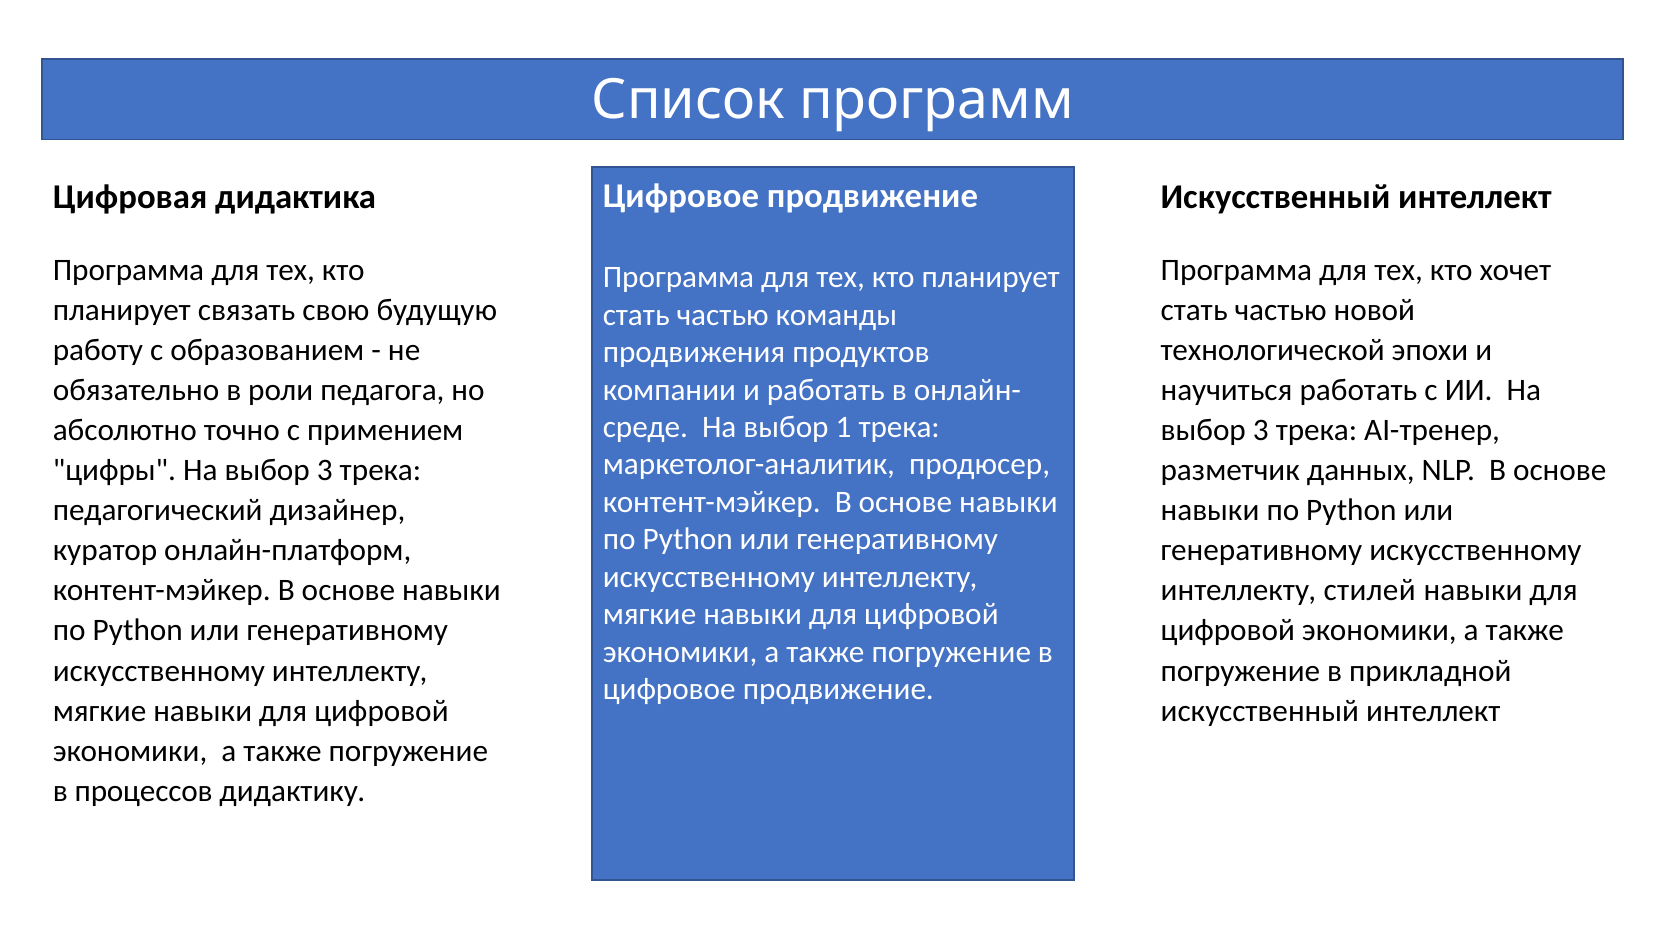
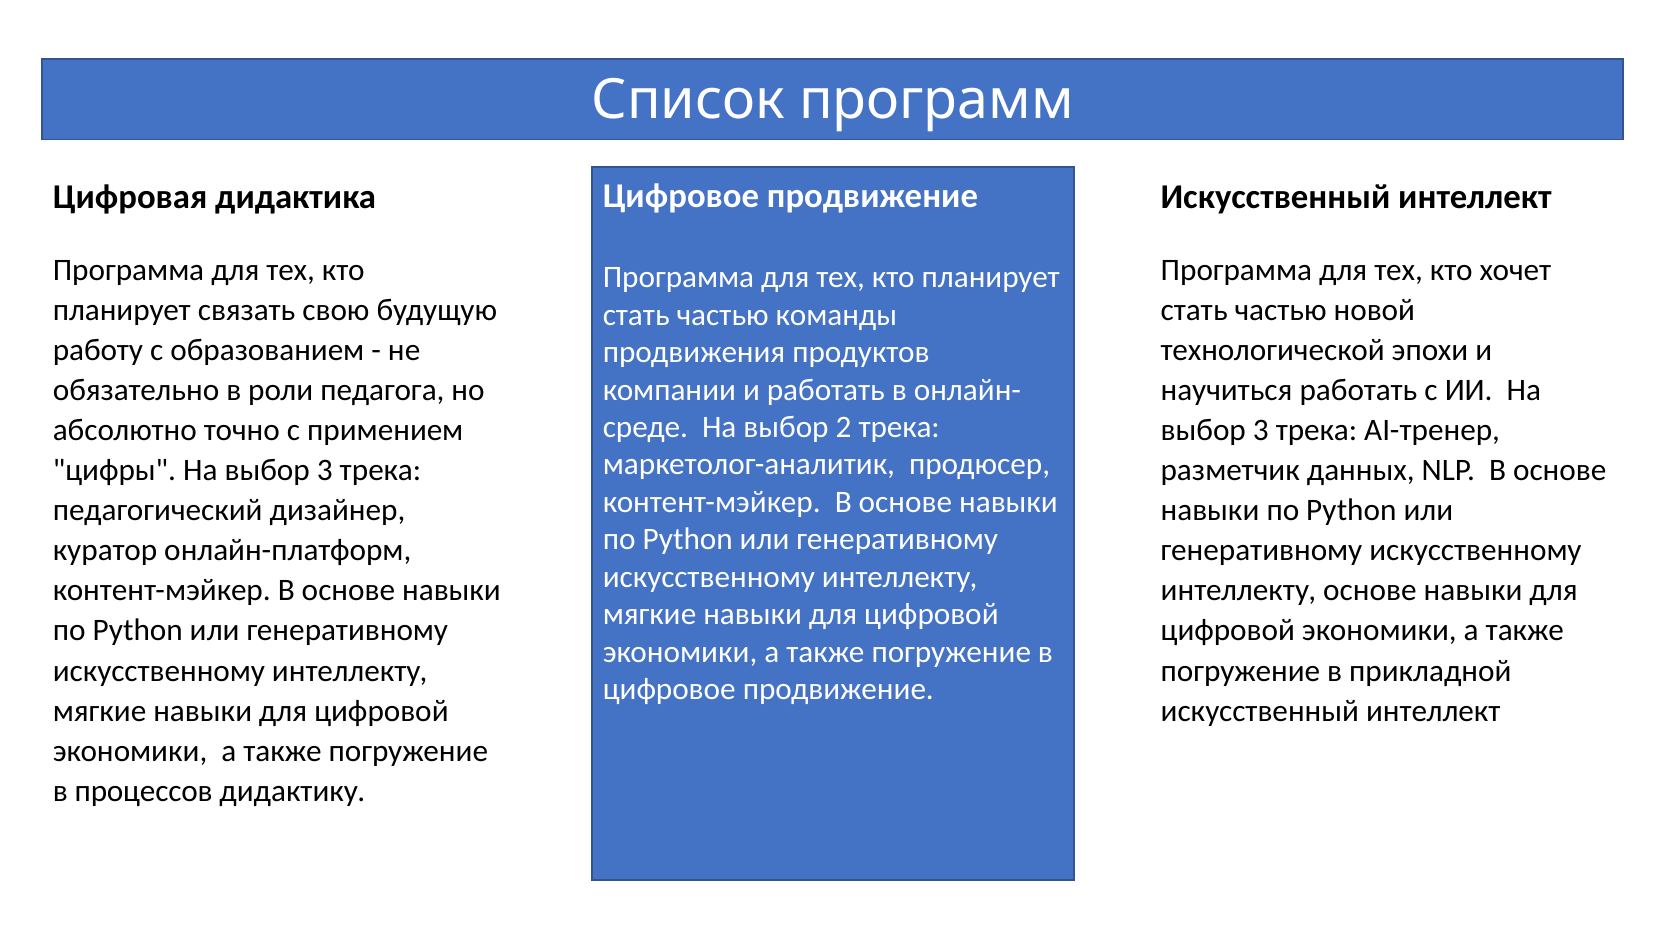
1: 1 -> 2
интеллекту стилей: стилей -> основе
